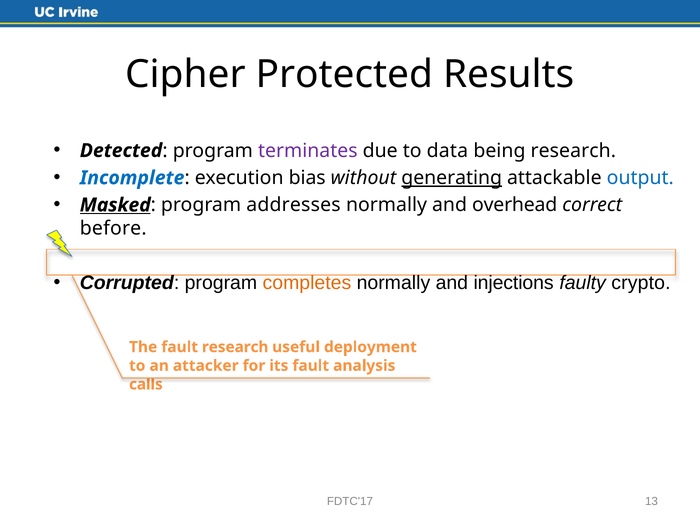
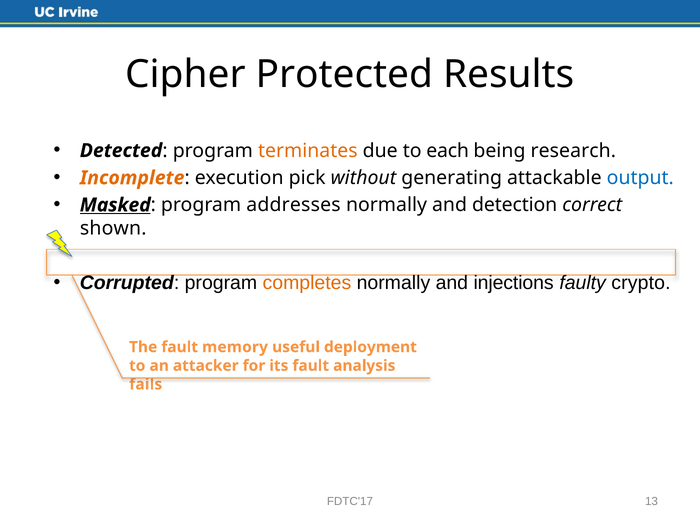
terminates colour: purple -> orange
data: data -> each
Incomplete colour: blue -> orange
bias: bias -> pick
generating underline: present -> none
overhead: overhead -> detection
before: before -> shown
fault research: research -> memory
calls: calls -> fails
